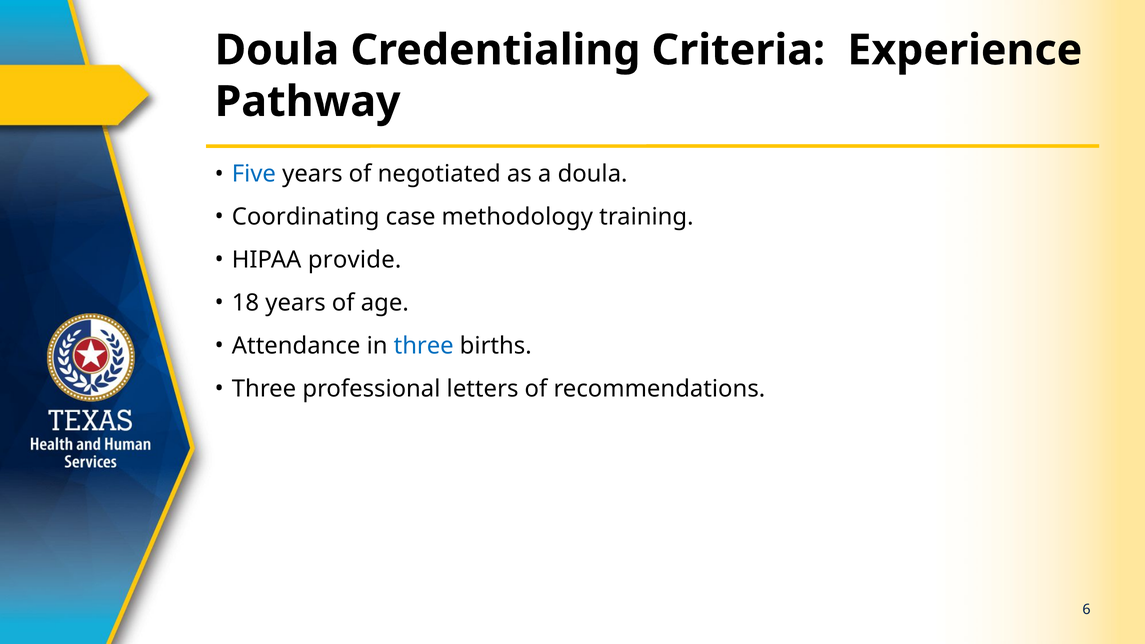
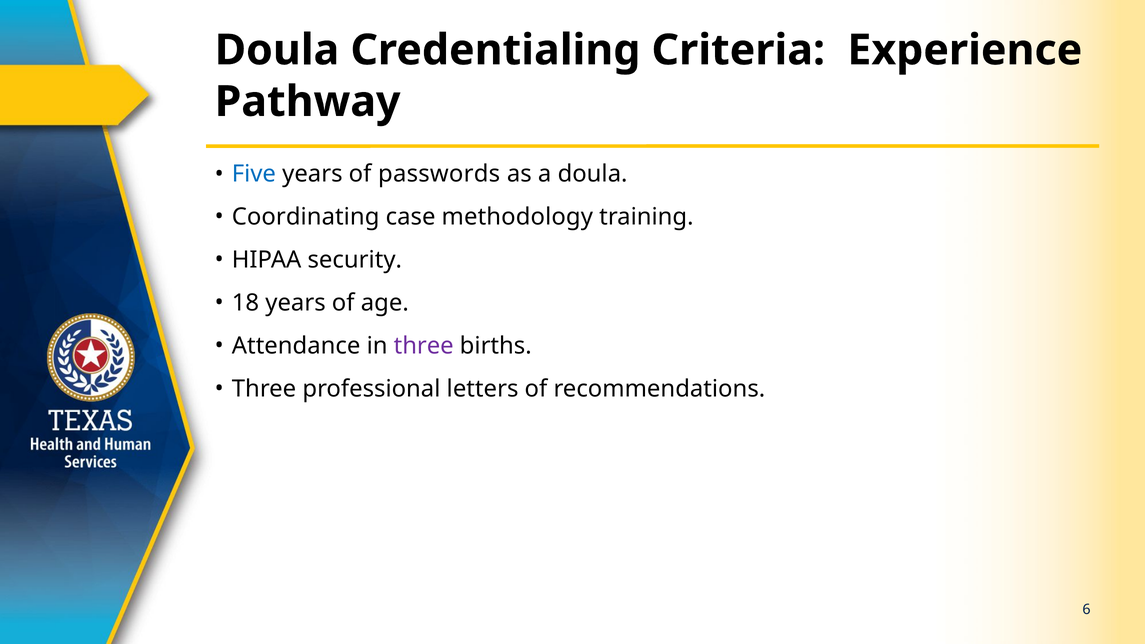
negotiated: negotiated -> passwords
provide: provide -> security
three at (424, 346) colour: blue -> purple
